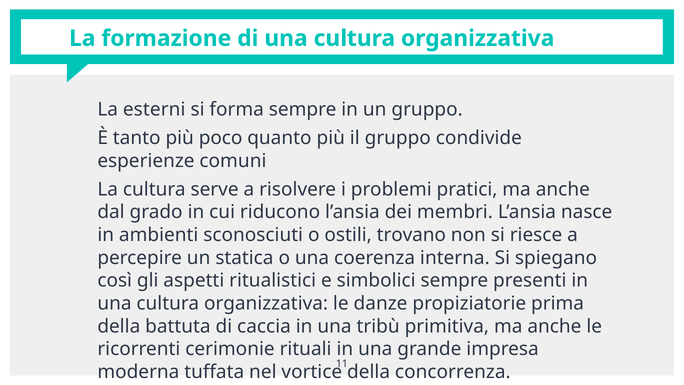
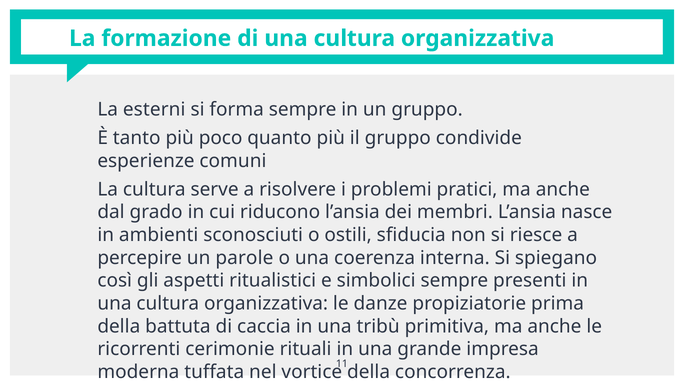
trovano: trovano -> sfiducia
statica: statica -> parole
